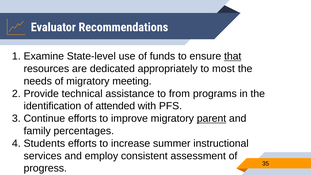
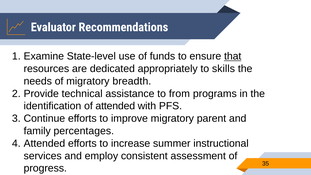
most: most -> skills
meeting: meeting -> breadth
parent underline: present -> none
Students at (44, 143): Students -> Attended
